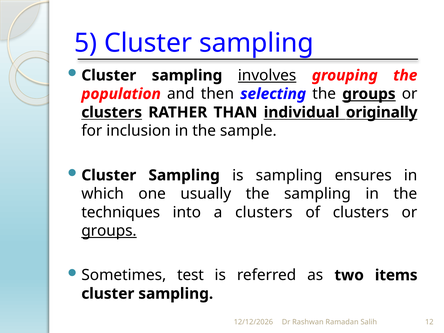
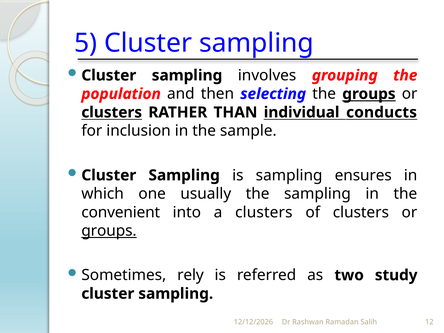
involves underline: present -> none
originally: originally -> conducts
techniques: techniques -> convenient
test: test -> rely
items: items -> study
